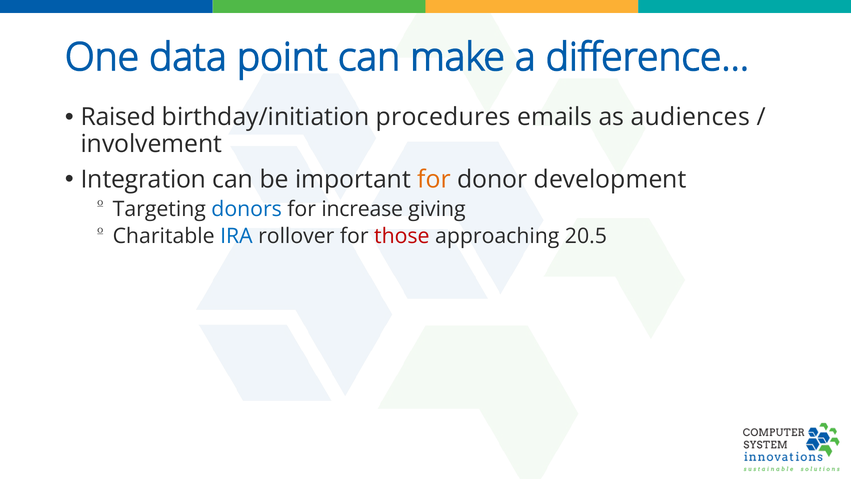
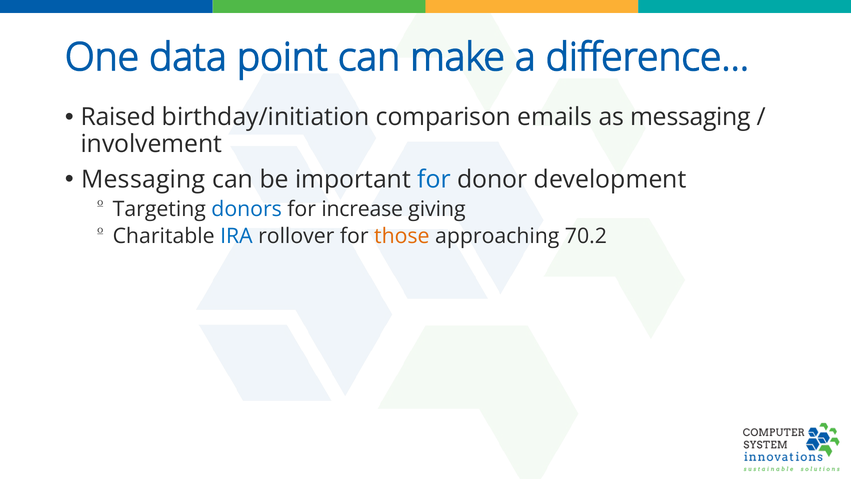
procedures: procedures -> comparison
as audiences: audiences -> messaging
Integration at (143, 180): Integration -> Messaging
for at (434, 180) colour: orange -> blue
those colour: red -> orange
20.5: 20.5 -> 70.2
